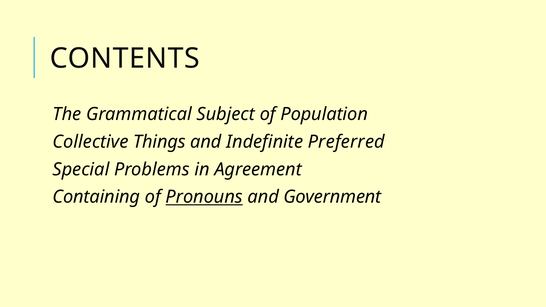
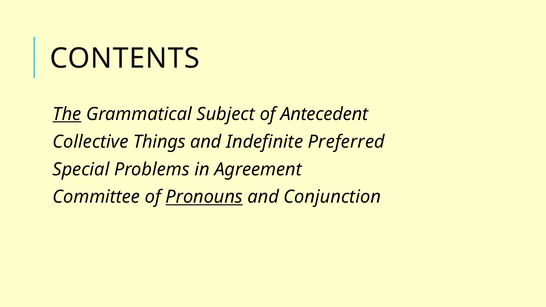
The underline: none -> present
Population: Population -> Antecedent
Containing: Containing -> Committee
Government: Government -> Conjunction
